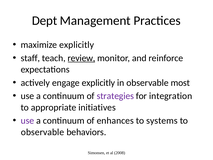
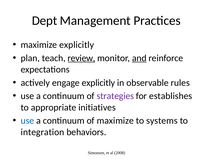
staff: staff -> plan
and underline: none -> present
most: most -> rules
integration: integration -> establishes
use at (27, 120) colour: purple -> blue
of enhances: enhances -> maximize
observable at (43, 132): observable -> integration
